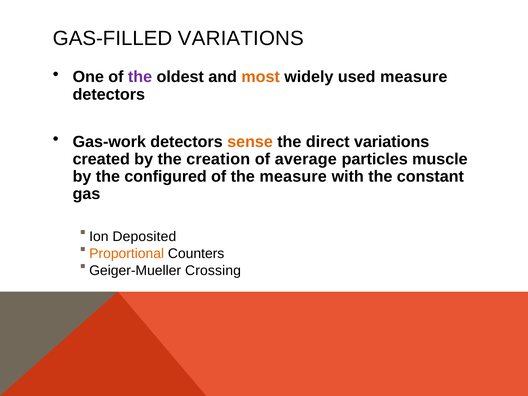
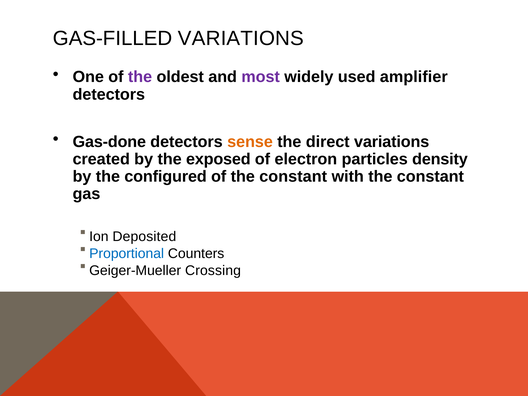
most colour: orange -> purple
used measure: measure -> amplifier
Gas-work: Gas-work -> Gas-done
creation: creation -> exposed
average: average -> electron
muscle: muscle -> density
of the measure: measure -> constant
Proportional colour: orange -> blue
